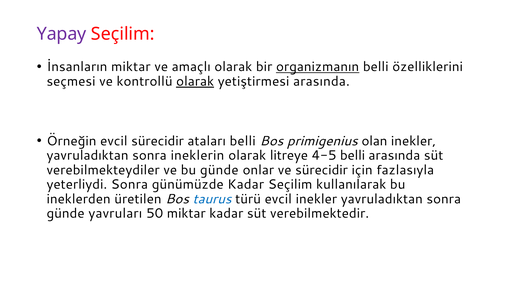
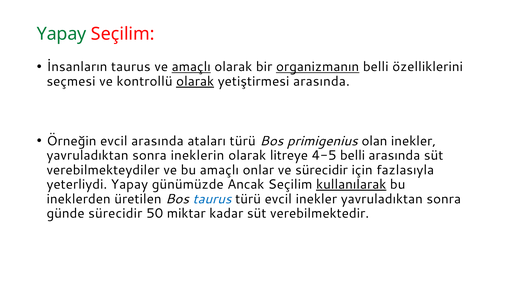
Yapay at (62, 34) colour: purple -> green
İnsanların miktar: miktar -> taurus
amaçlı at (191, 67) underline: none -> present
evcil sürecidir: sürecidir -> arasında
ataları belli: belli -> türü
bu günde: günde -> amaçlı
yeterliydi Sonra: Sonra -> Yapay
günümüzde Kadar: Kadar -> Ancak
kullanılarak underline: none -> present
günde yavruları: yavruları -> sürecidir
